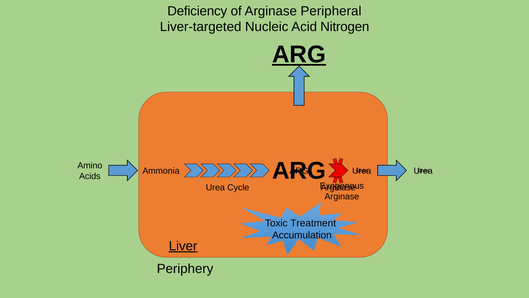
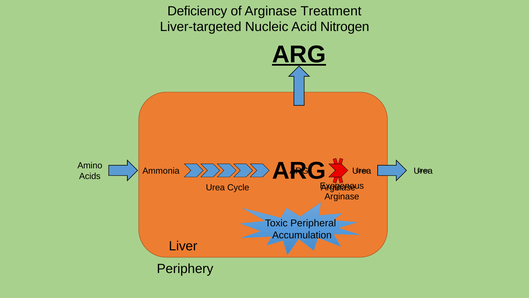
Peripheral: Peripheral -> Treatment
Treatment: Treatment -> Peripheral
Liver underline: present -> none
